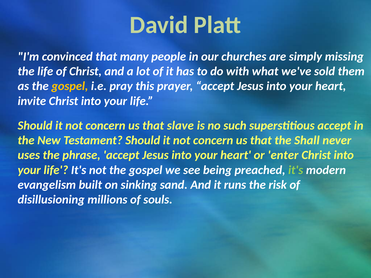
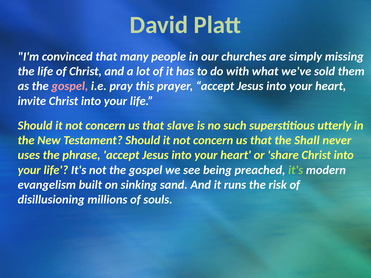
gospel at (70, 86) colour: yellow -> pink
superstitious accept: accept -> utterly
enter: enter -> share
